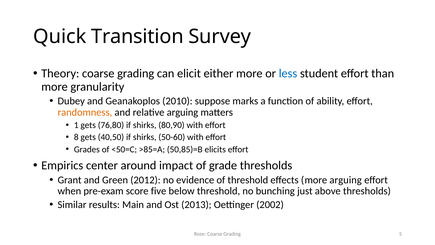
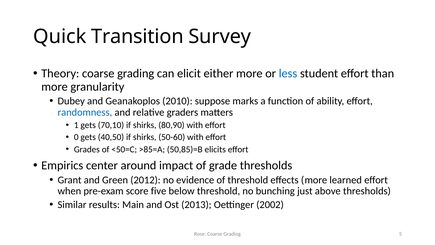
randomness colour: orange -> blue
relative arguing: arguing -> graders
76,80: 76,80 -> 70,10
8: 8 -> 0
more arguing: arguing -> learned
